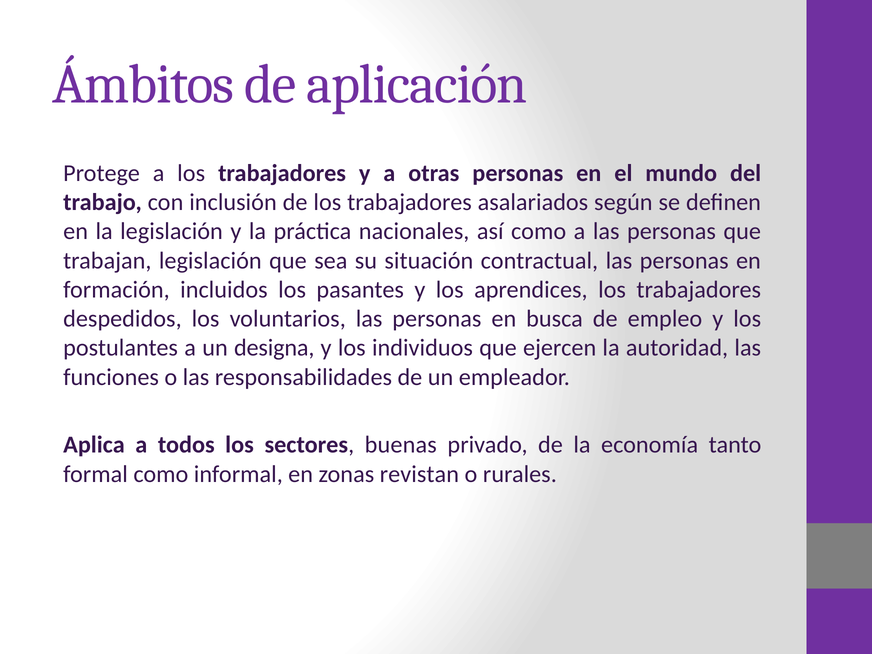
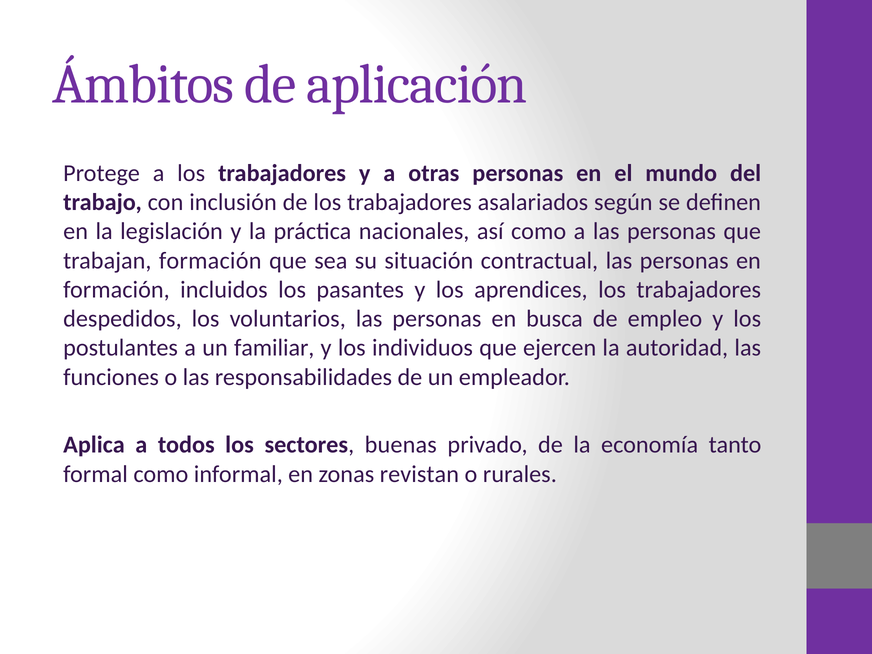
trabajan legislación: legislación -> formación
designa: designa -> familiar
